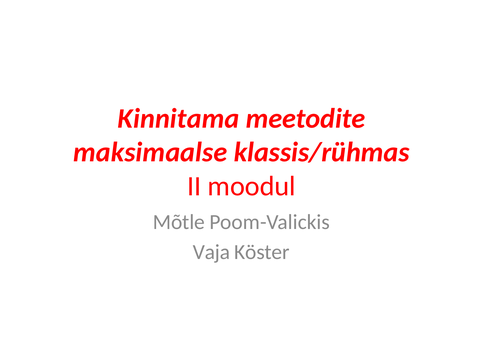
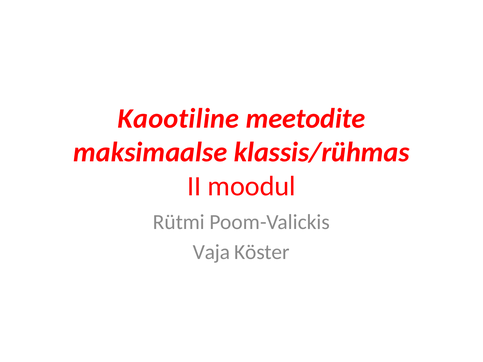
Kinnitama: Kinnitama -> Kaootiline
Mõtle: Mõtle -> Rütmi
